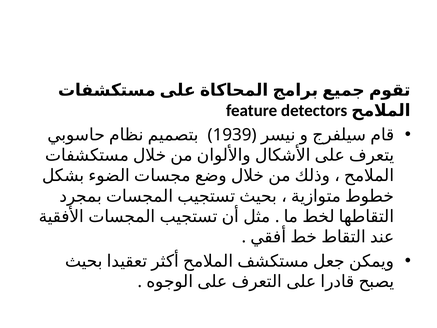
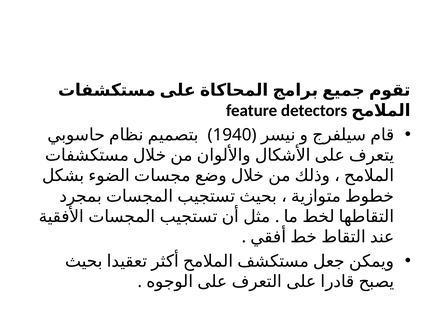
1939: 1939 -> 1940
